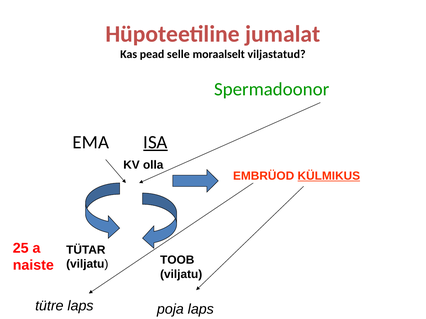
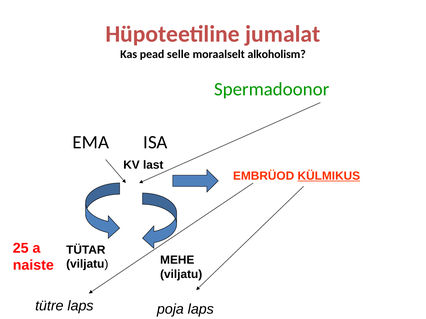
viljastatud: viljastatud -> alkoholism
ISA underline: present -> none
olla: olla -> last
TOOB: TOOB -> MEHE
